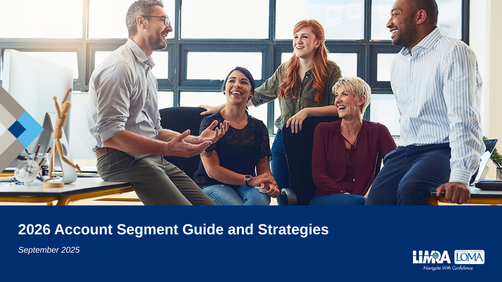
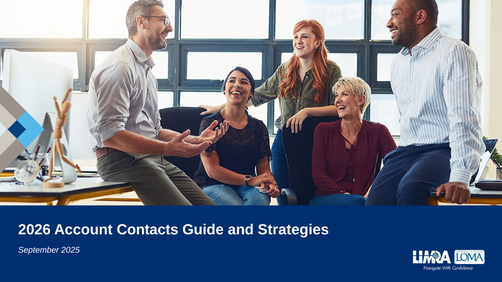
Segment: Segment -> Contacts
